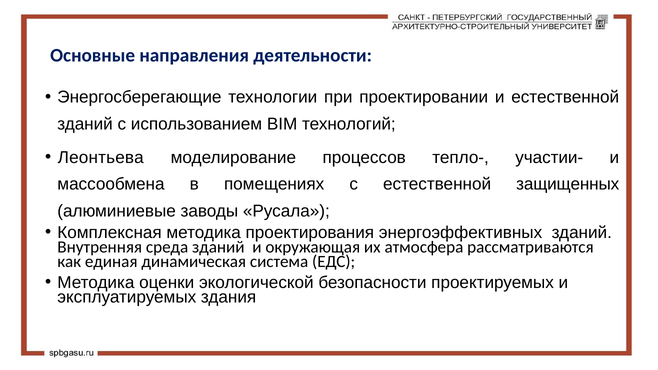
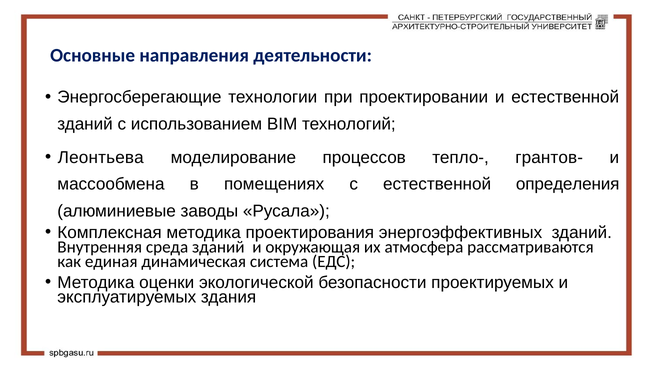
участии-: участии- -> грантов-
защищенных: защищенных -> определения
